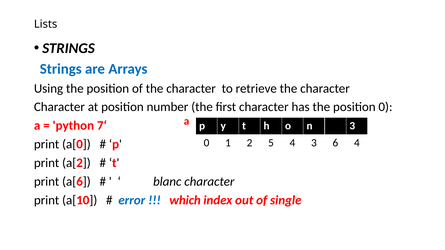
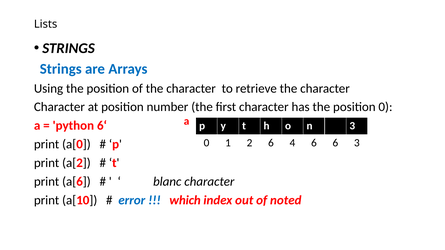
7‘: 7‘ -> 6‘
2 5: 5 -> 6
4 3: 3 -> 6
6 4: 4 -> 3
single: single -> noted
